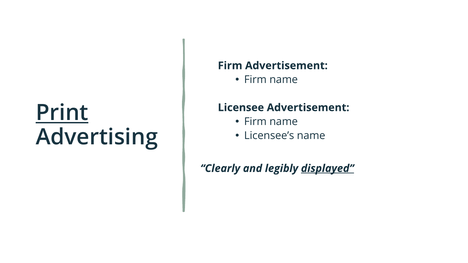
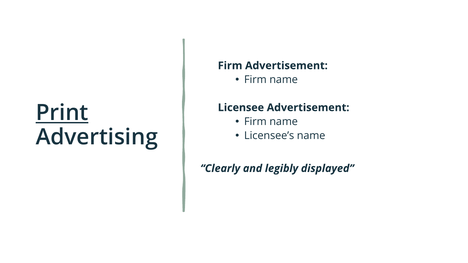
displayed underline: present -> none
